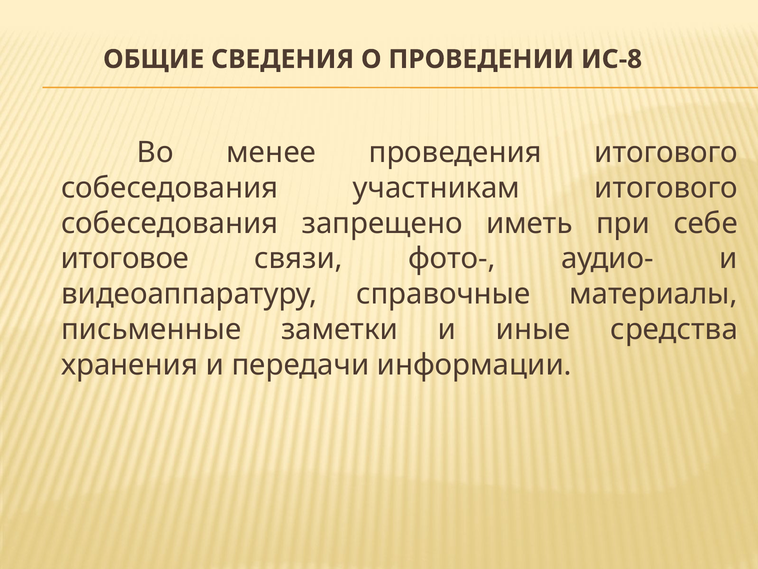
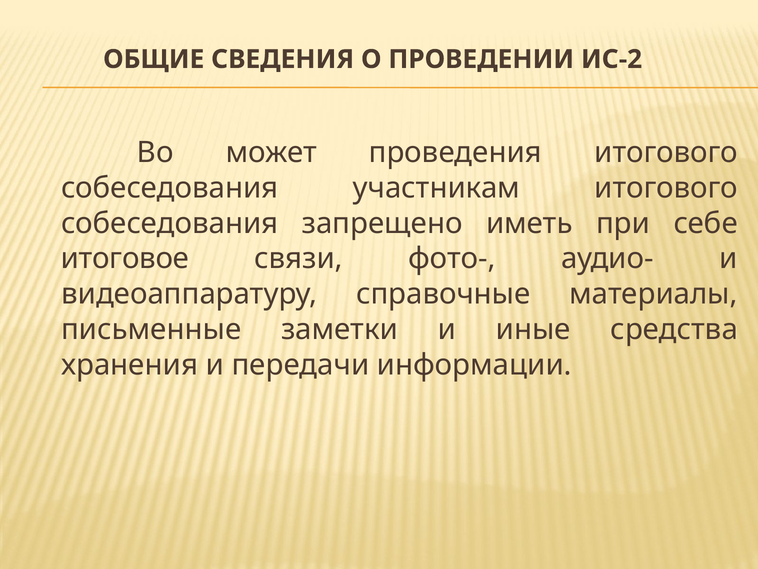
ИС-8: ИС-8 -> ИС-2
менее: менее -> может
